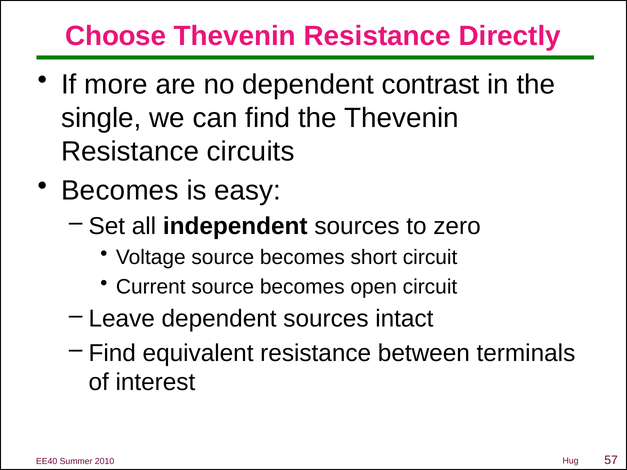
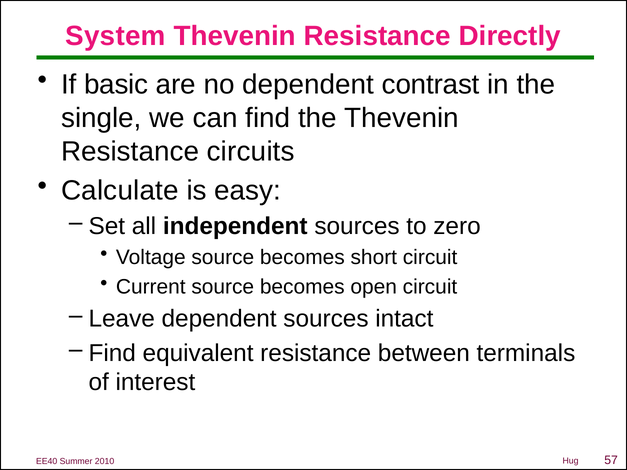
Choose: Choose -> System
more: more -> basic
Becomes at (120, 190): Becomes -> Calculate
